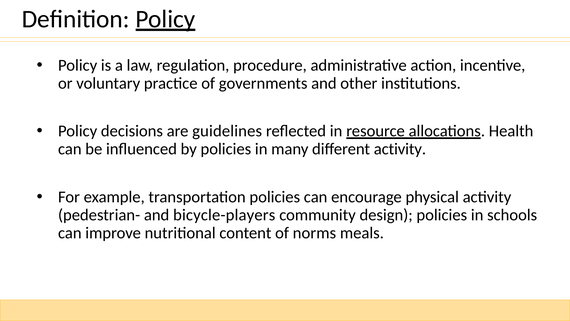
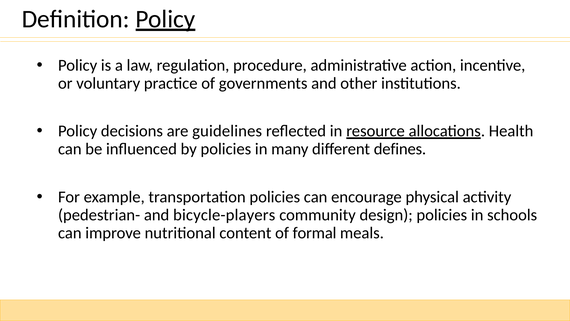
different activity: activity -> defines
norms: norms -> formal
